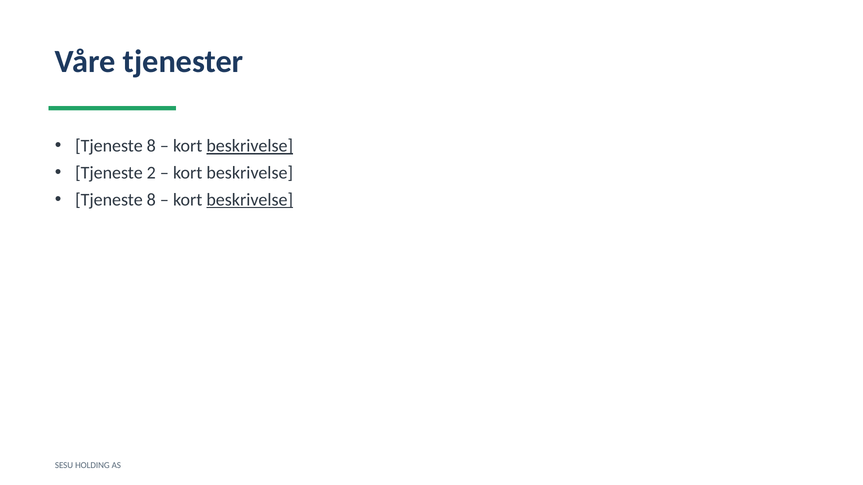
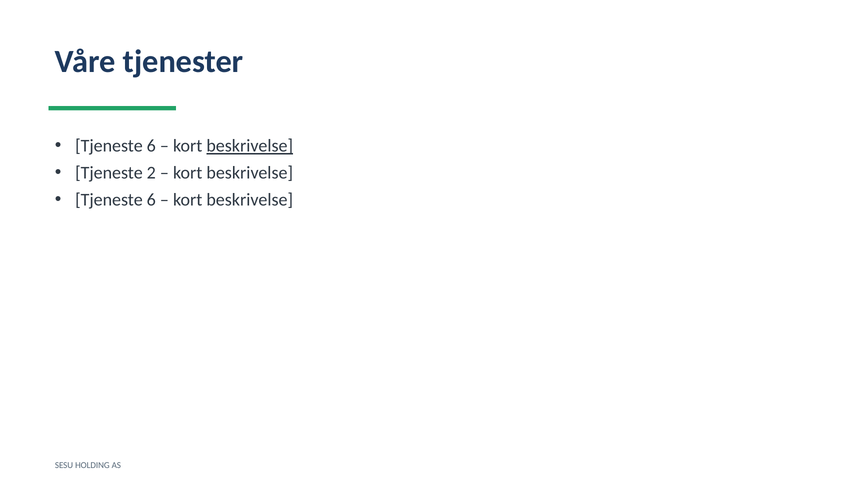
8 at (151, 146): 8 -> 6
8 at (151, 200): 8 -> 6
beskrivelse at (250, 200) underline: present -> none
